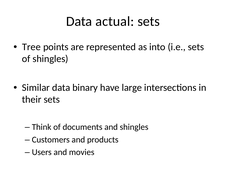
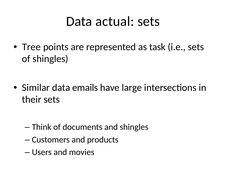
into: into -> task
binary: binary -> emails
